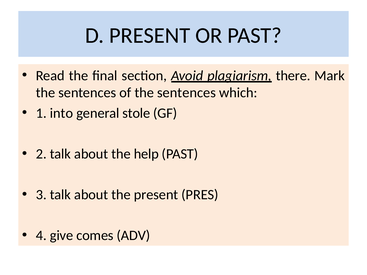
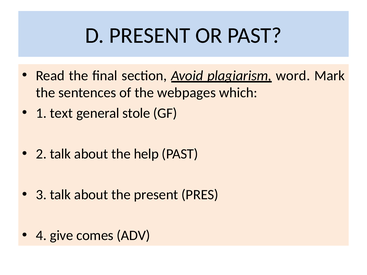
there: there -> word
of the sentences: sentences -> webpages
into: into -> text
